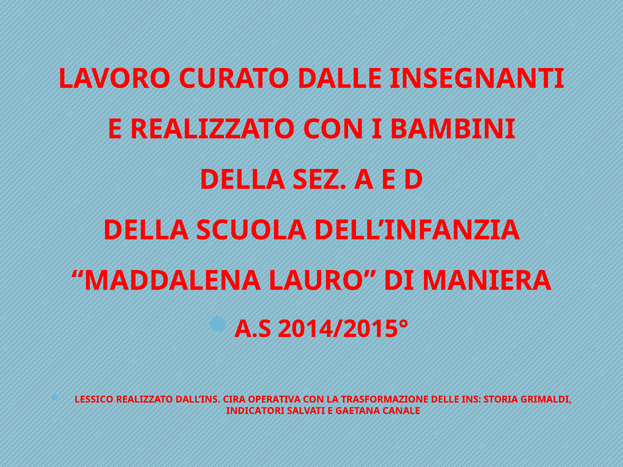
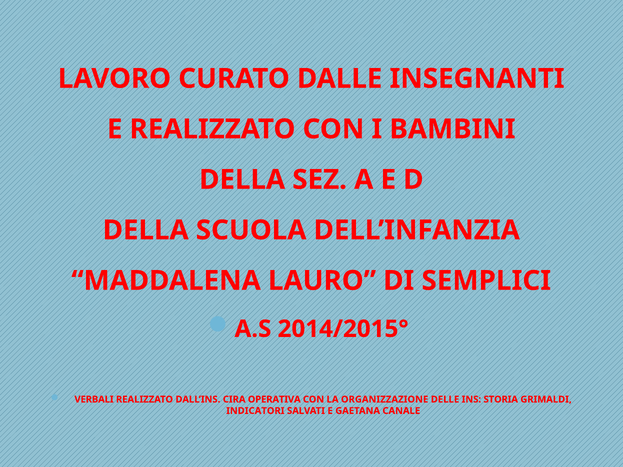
MANIERA: MANIERA -> SEMPLICI
LESSICO: LESSICO -> VERBALI
TRASFORMAZIONE: TRASFORMAZIONE -> ORGANIZZAZIONE
